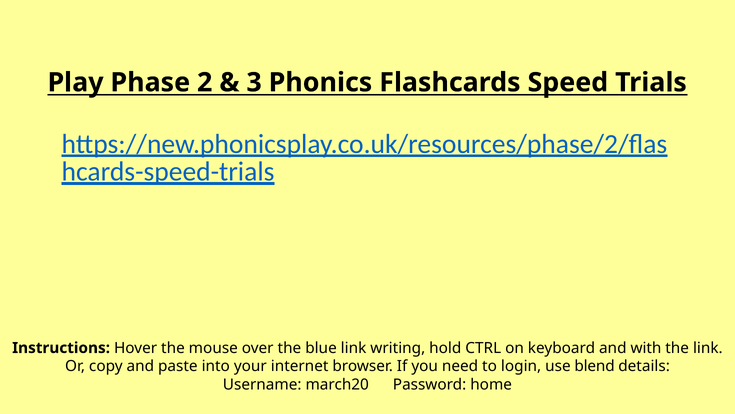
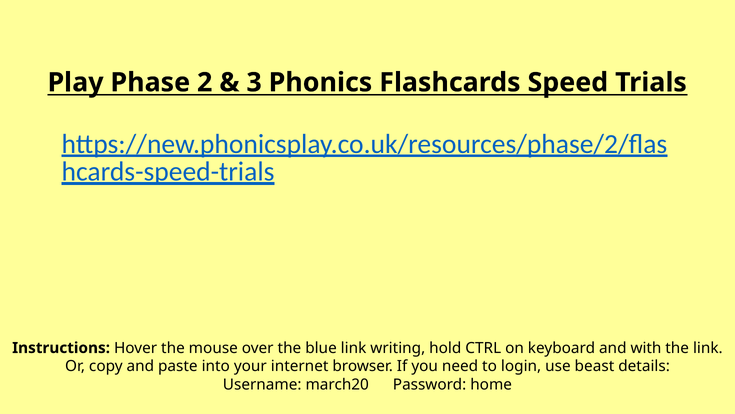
blend: blend -> beast
